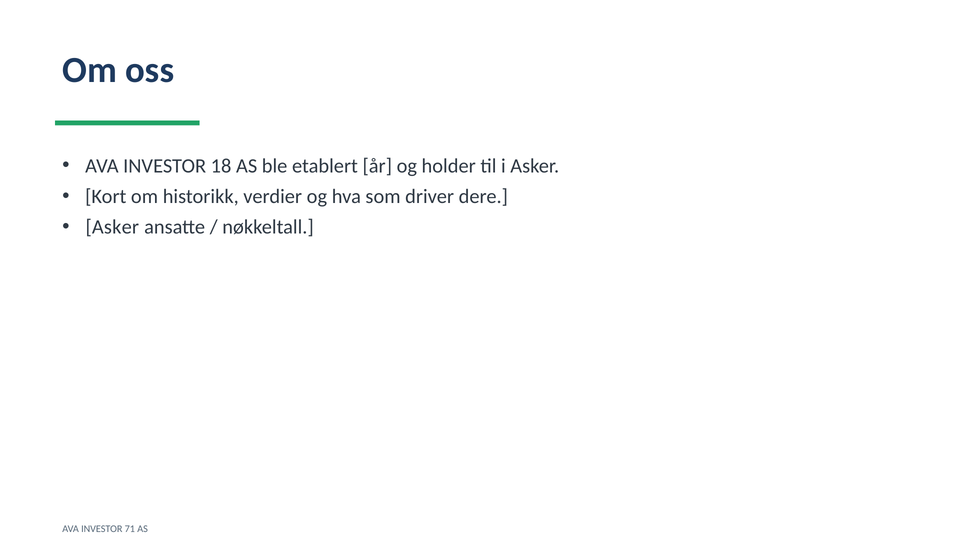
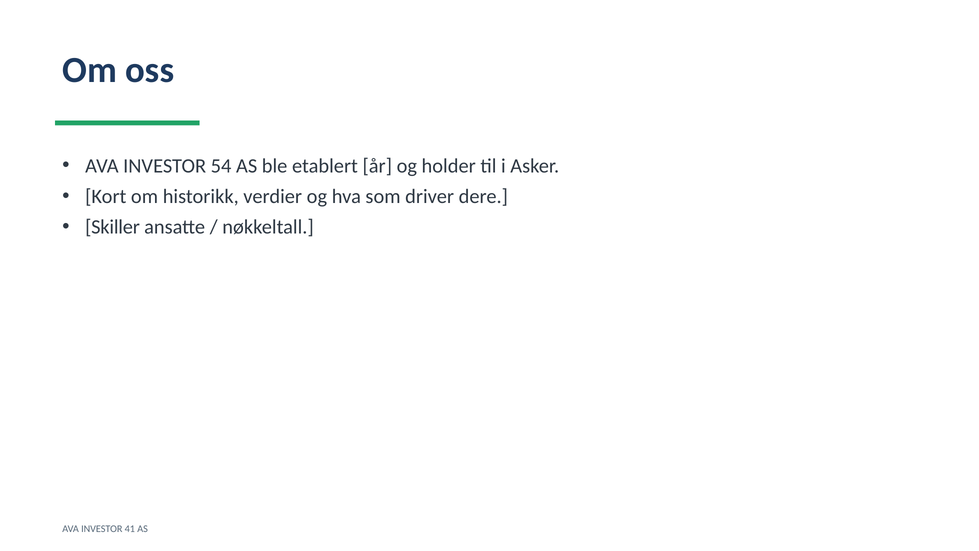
18: 18 -> 54
Asker at (112, 227): Asker -> Skiller
71: 71 -> 41
